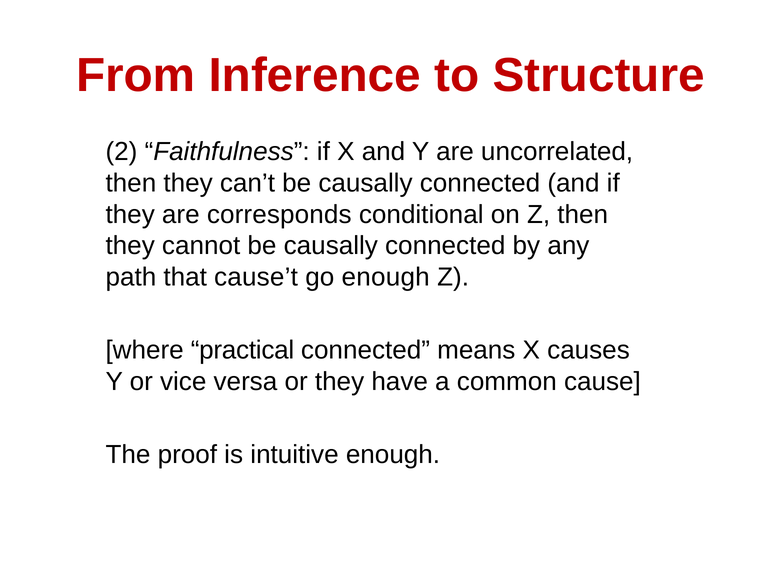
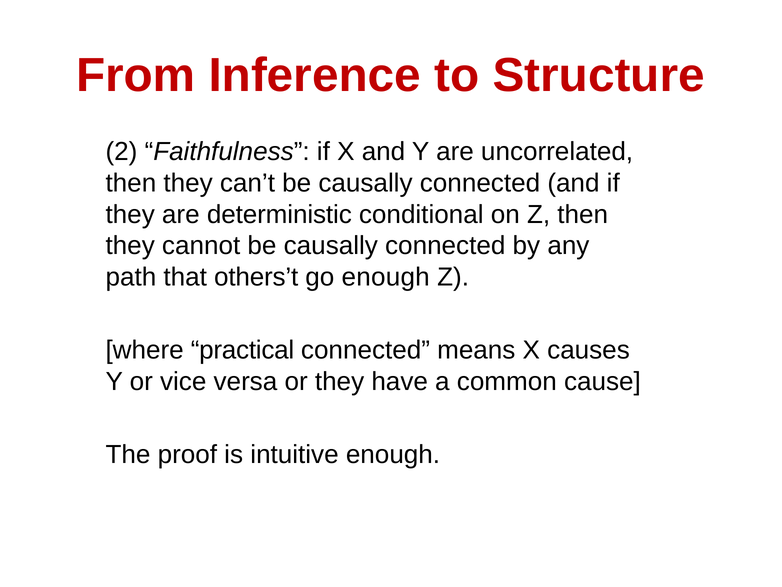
corresponds: corresponds -> deterministic
cause’t: cause’t -> others’t
